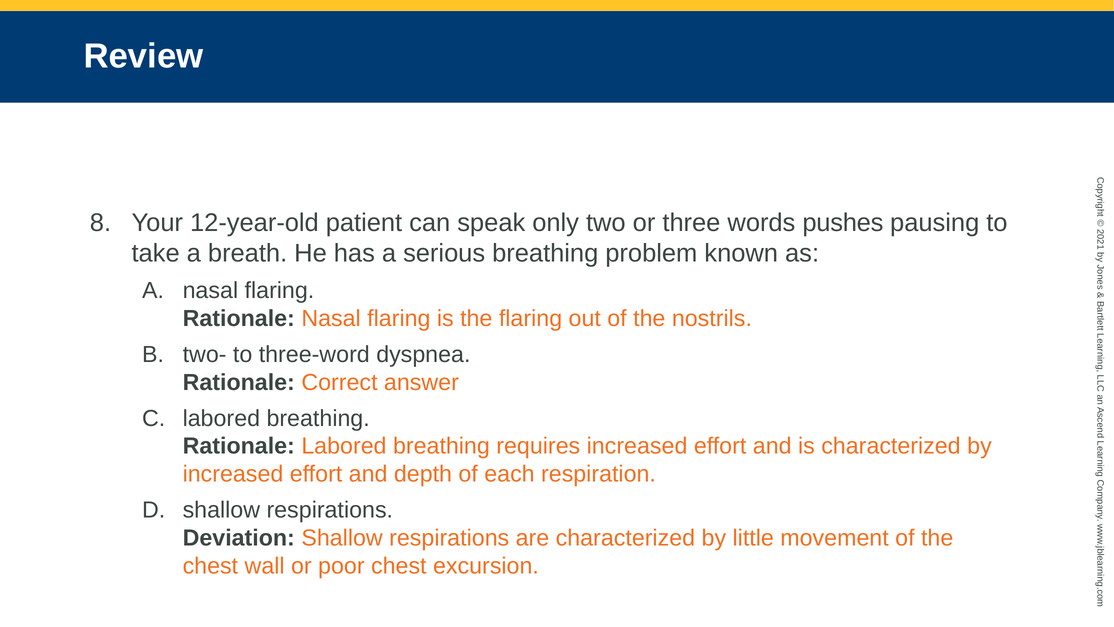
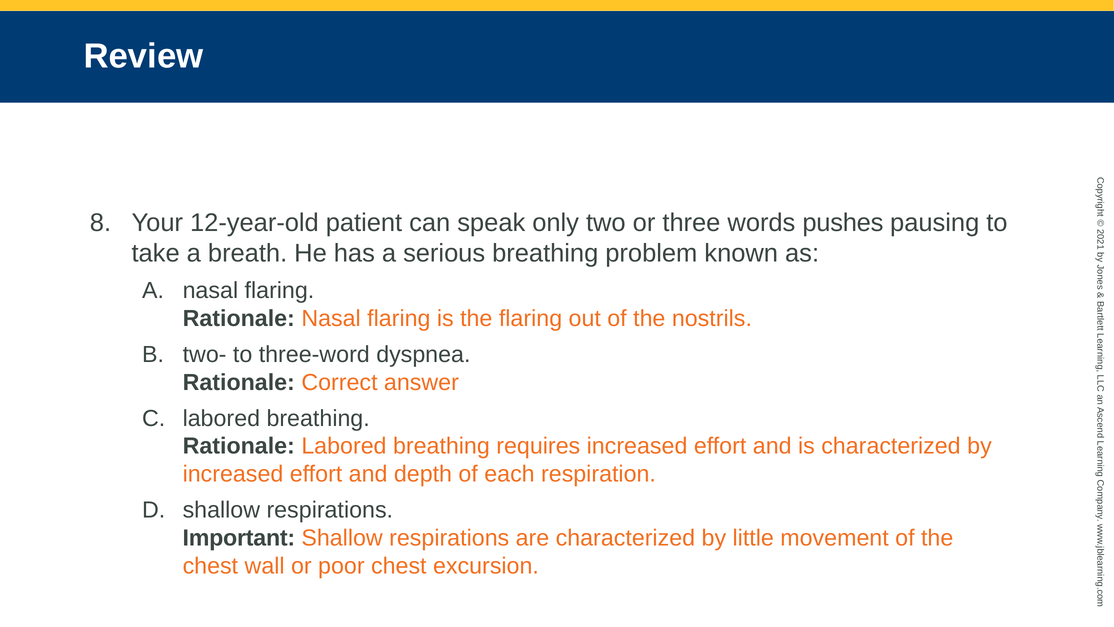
Deviation: Deviation -> Important
